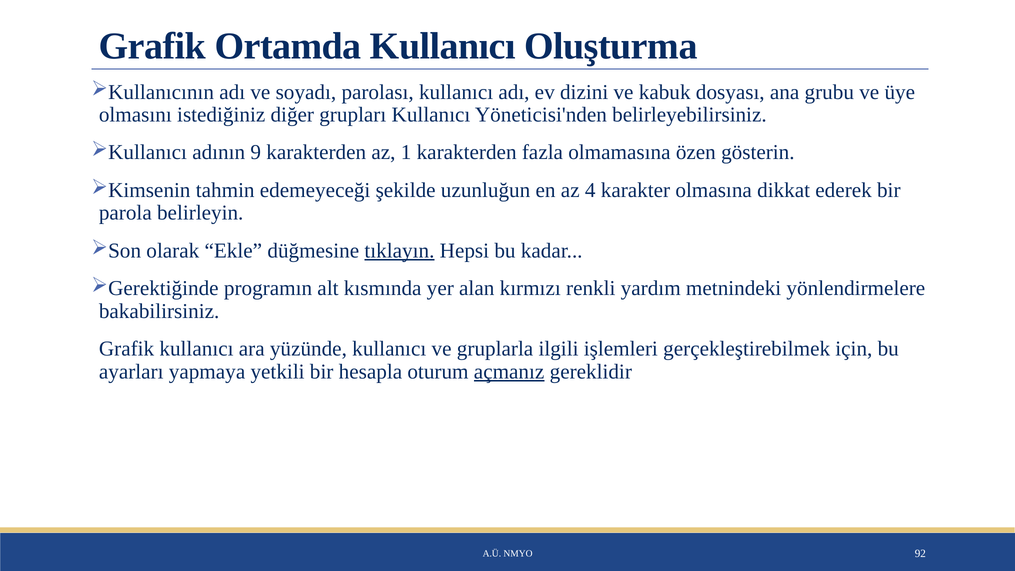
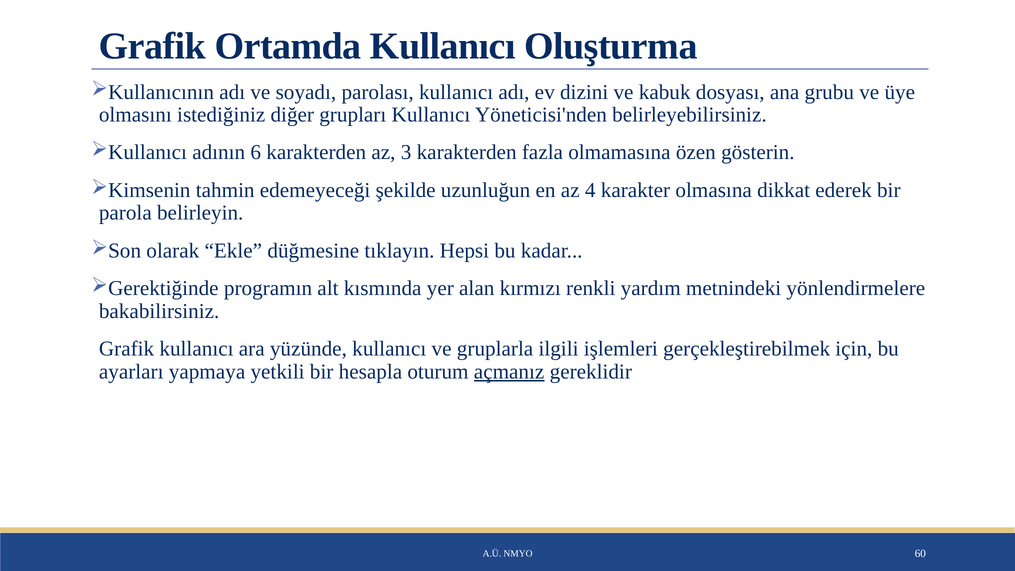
9: 9 -> 6
1: 1 -> 3
tıklayın underline: present -> none
92: 92 -> 60
